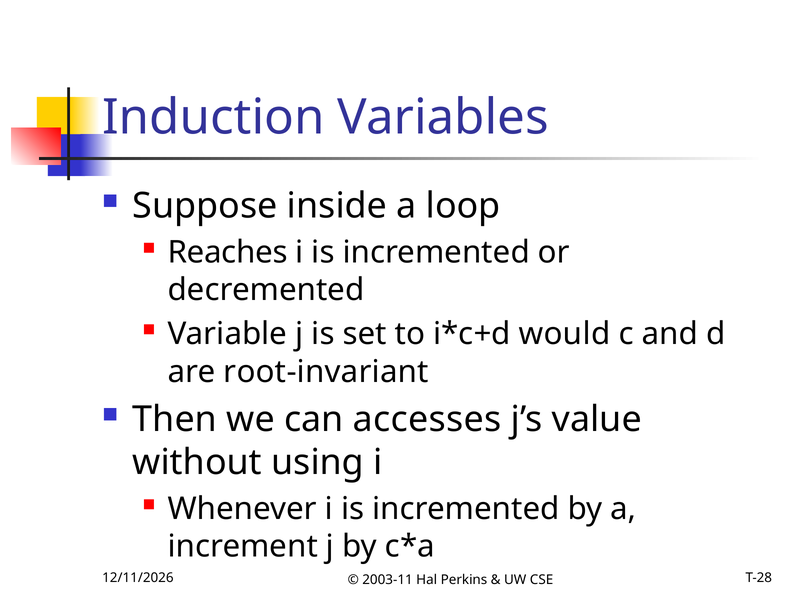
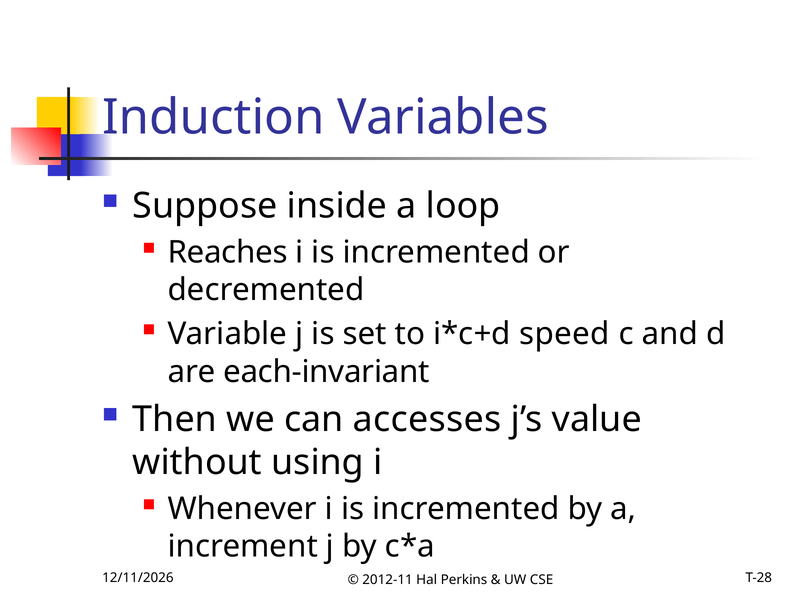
would: would -> speed
root-invariant: root-invariant -> each-invariant
2003-11: 2003-11 -> 2012-11
